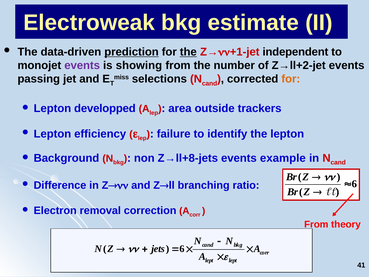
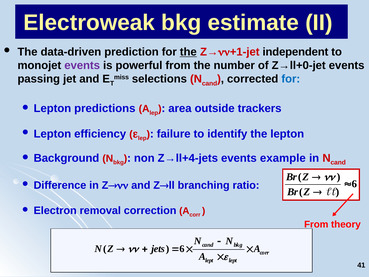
prediction underline: present -> none
showing: showing -> powerful
Z→ll+2-jet: Z→ll+2-jet -> Z→ll+0-jet
for at (291, 79) colour: orange -> blue
developped: developped -> predictions
Z→ll+8-jets: Z→ll+8-jets -> Z→ll+4-jets
